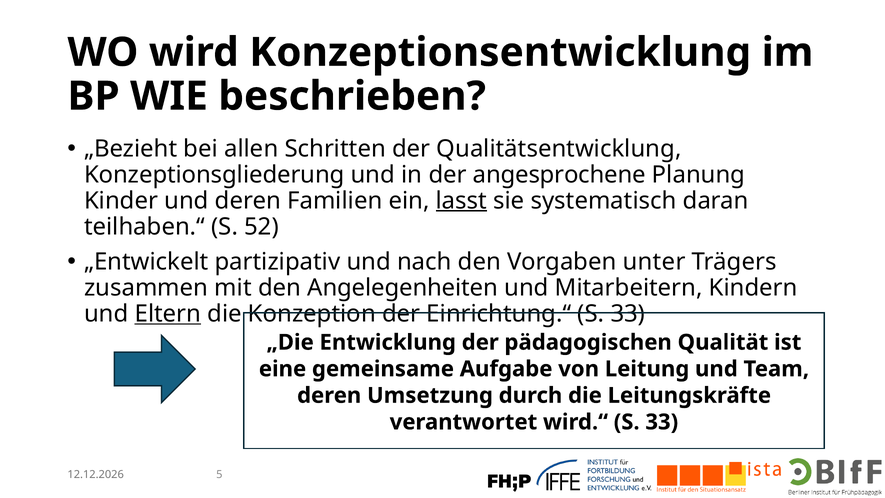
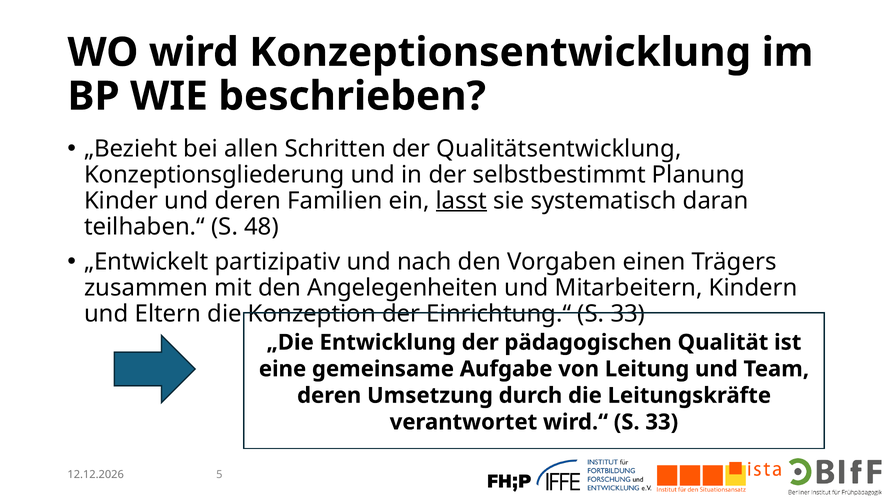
angesprochene: angesprochene -> selbstbestimmt
52: 52 -> 48
unter: unter -> einen
Eltern underline: present -> none
